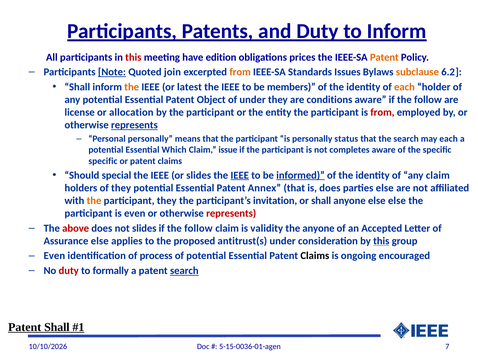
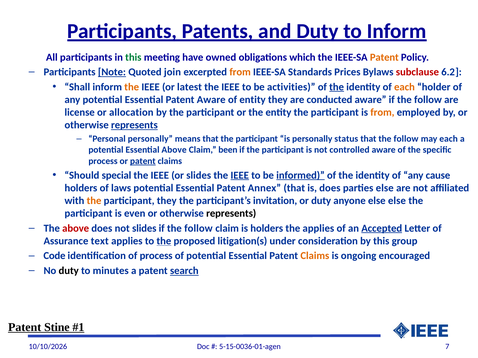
this at (133, 57) colour: red -> green
edition: edition -> owned
prices: prices -> which
Issues: Issues -> Prices
subclause colour: orange -> red
members: members -> activities
the at (337, 87) underline: none -> present
Patent Object: Object -> Aware
of under: under -> entity
conditions: conditions -> conducted
from at (382, 113) colour: red -> orange
that the search: search -> follow
Essential Which: Which -> Above
issue: issue -> been
completes: completes -> controlled
specific at (103, 161): specific -> process
patent at (143, 161) underline: none -> present
any claim: claim -> cause
of they: they -> laws
or shall: shall -> duty
represents at (231, 214) colour: red -> black
is validity: validity -> holders
the anyone: anyone -> applies
Accepted underline: none -> present
Assurance else: else -> text
the at (164, 241) underline: none -> present
antitrust(s: antitrust(s -> litigation(s
this at (381, 241) underline: present -> none
Even at (54, 256): Even -> Code
Claims at (315, 256) colour: black -> orange
duty at (69, 271) colour: red -> black
formally: formally -> minutes
Patent Shall: Shall -> Stine
